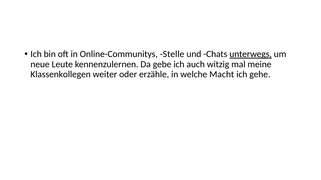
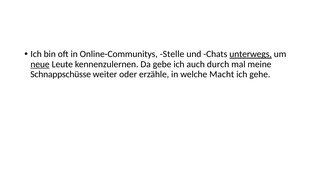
neue underline: none -> present
witzig: witzig -> durch
Klassenkollegen: Klassenkollegen -> Schnappschüsse
